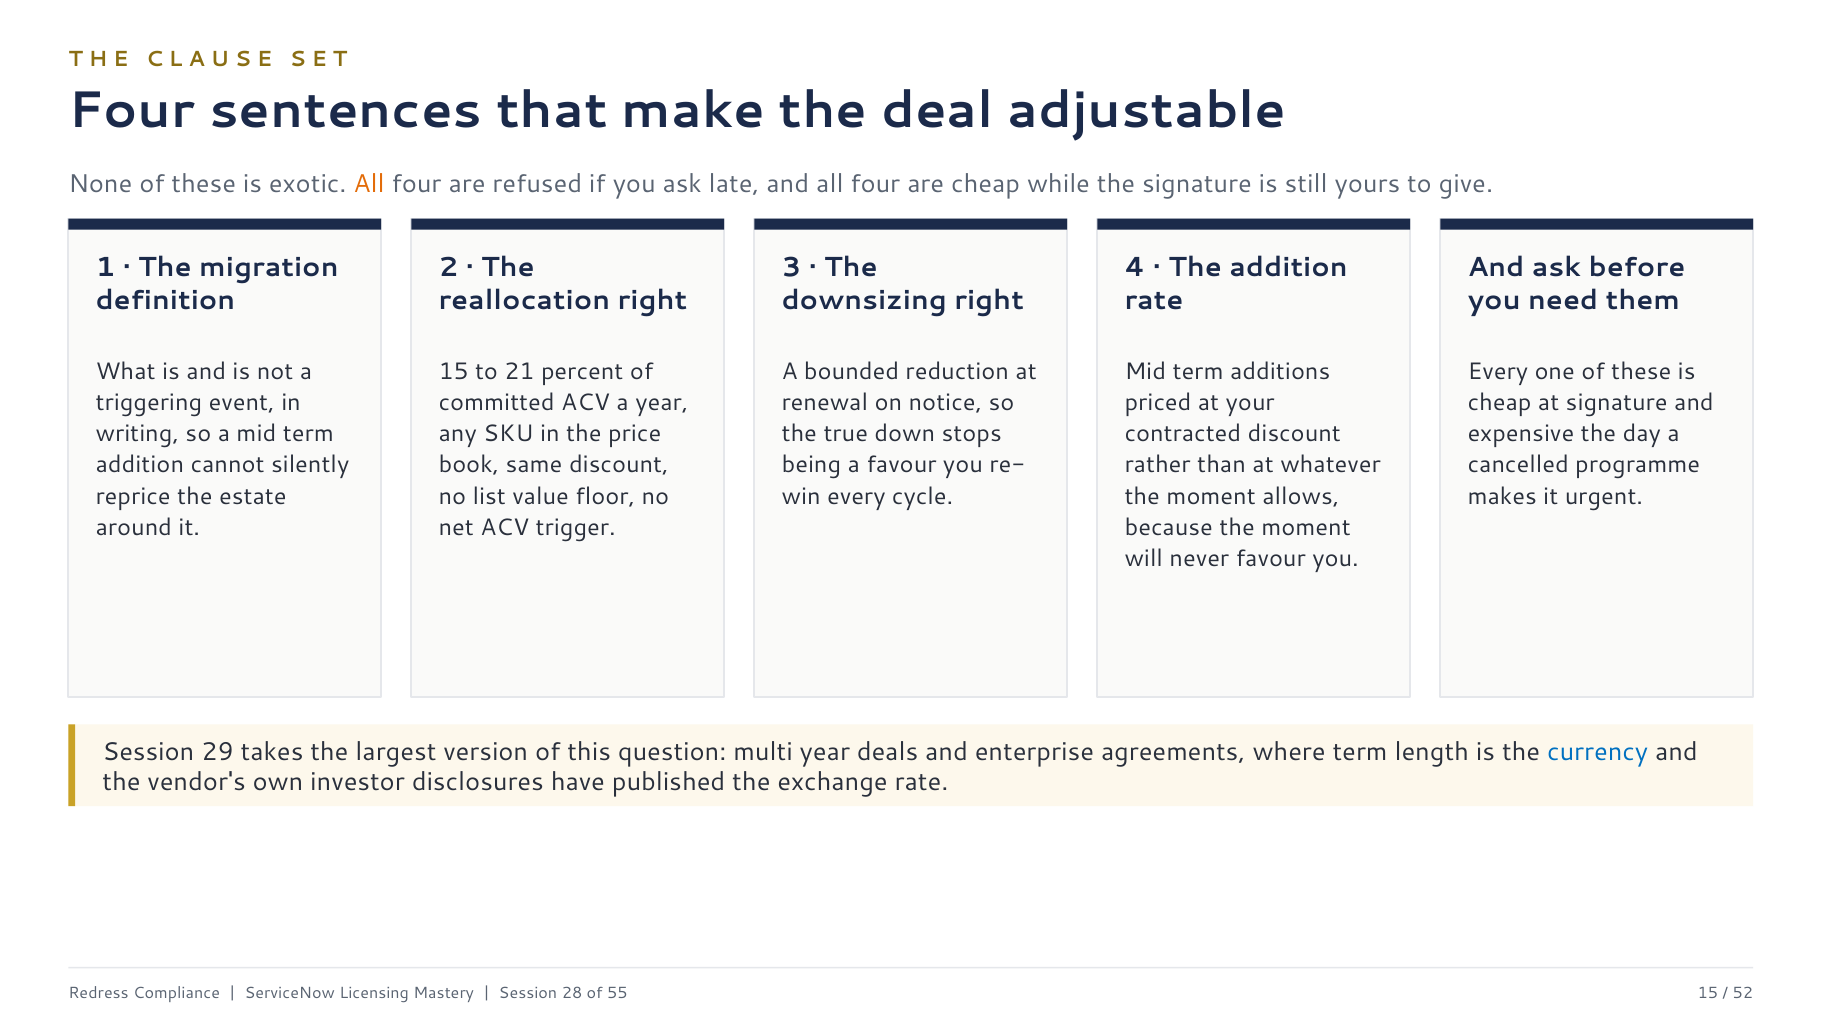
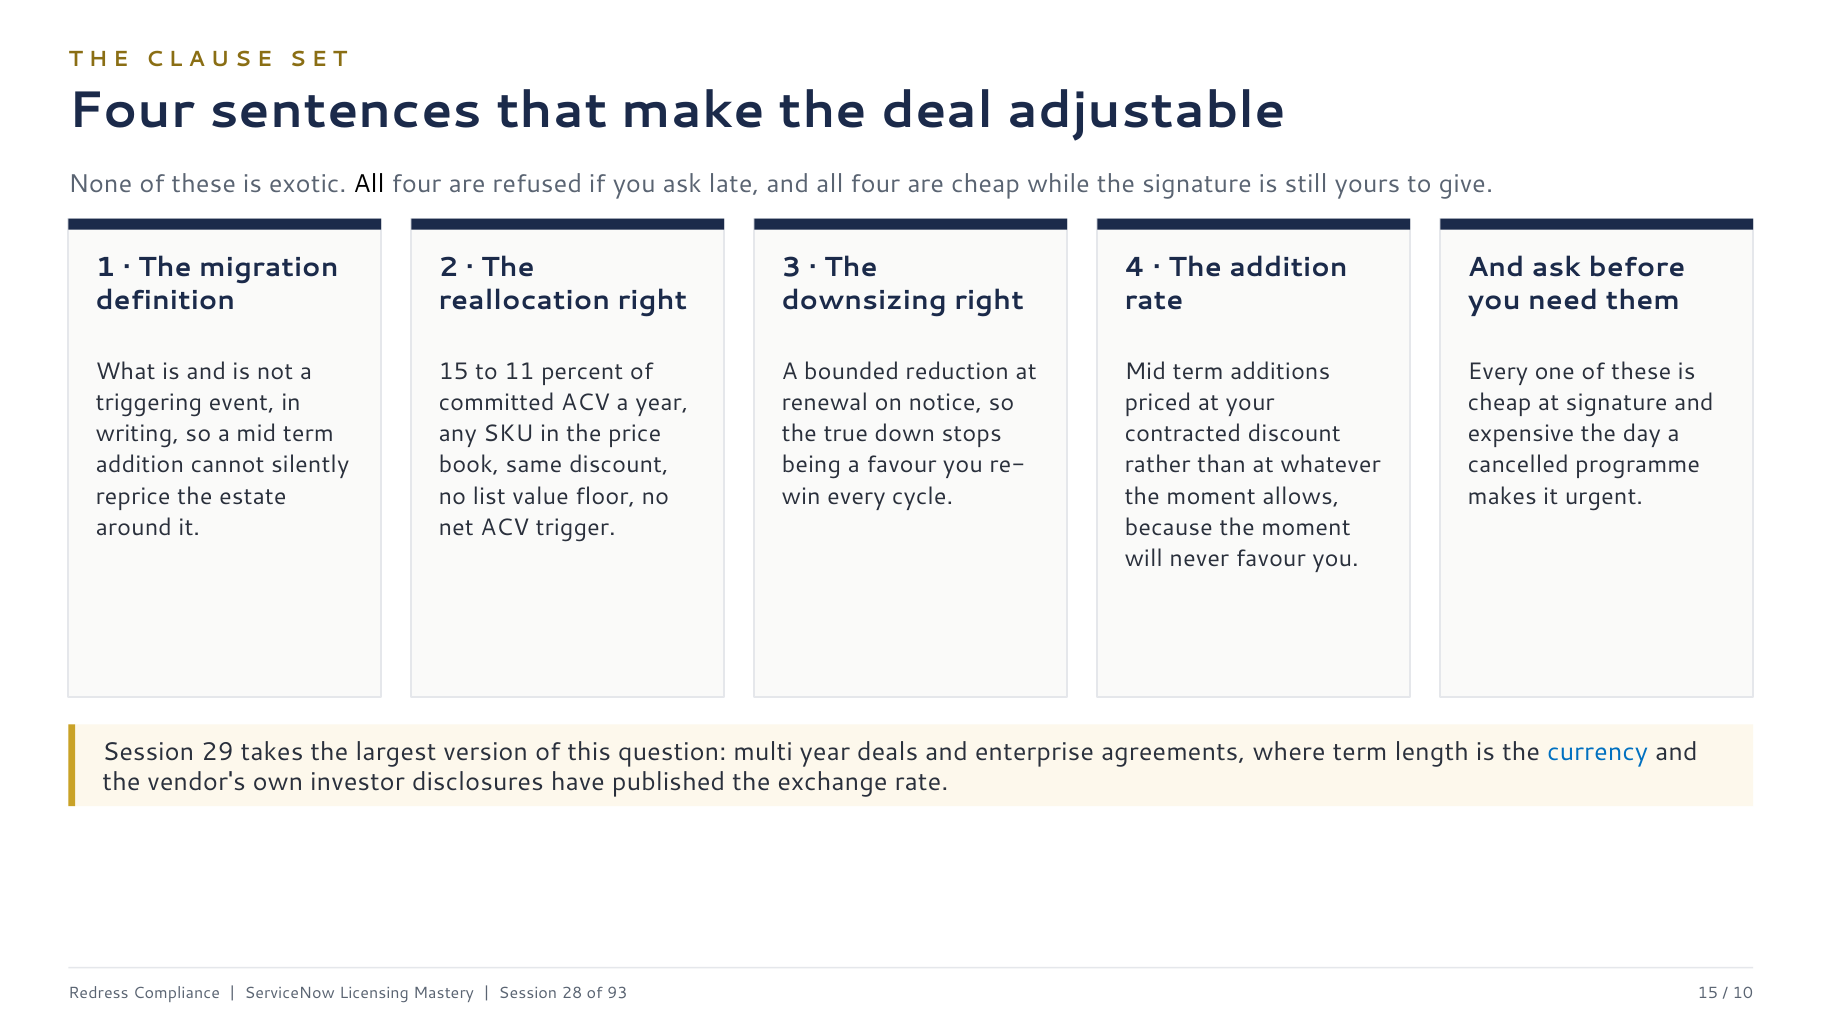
All at (369, 184) colour: orange -> black
21: 21 -> 11
55: 55 -> 93
52: 52 -> 10
